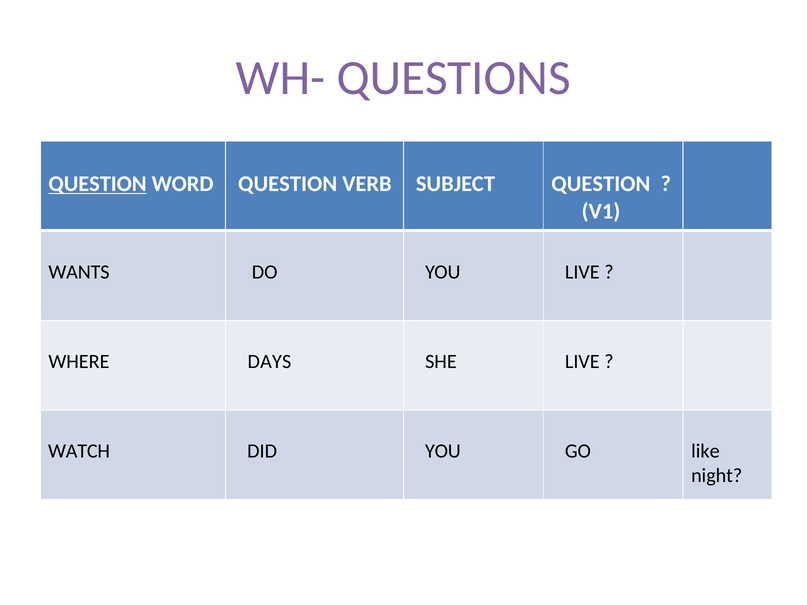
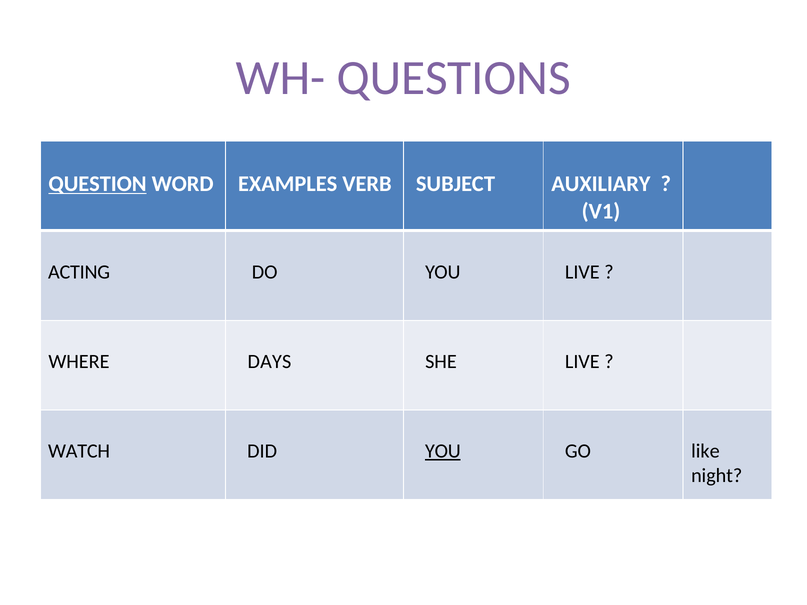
WORD QUESTION: QUESTION -> EXAMPLES
SUBJECT QUESTION: QUESTION -> AUXILIARY
WANTS: WANTS -> ACTING
YOU at (443, 451) underline: none -> present
